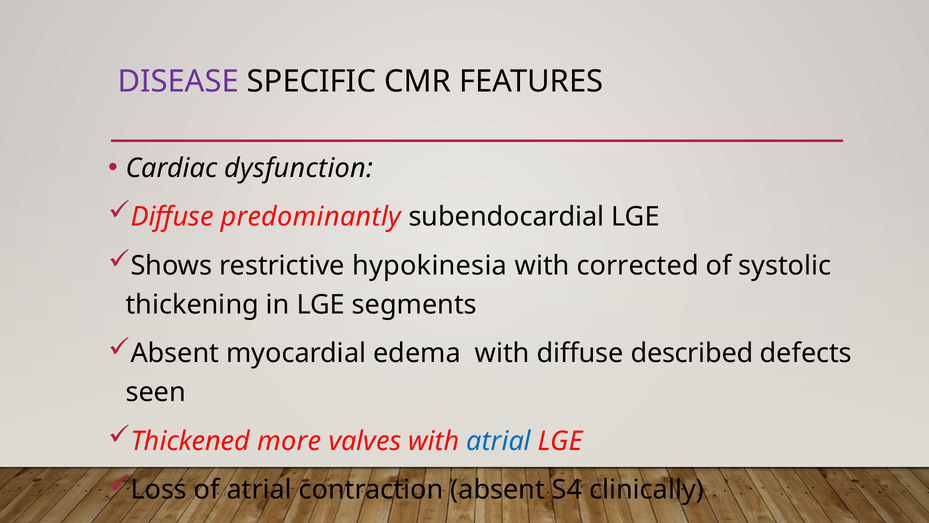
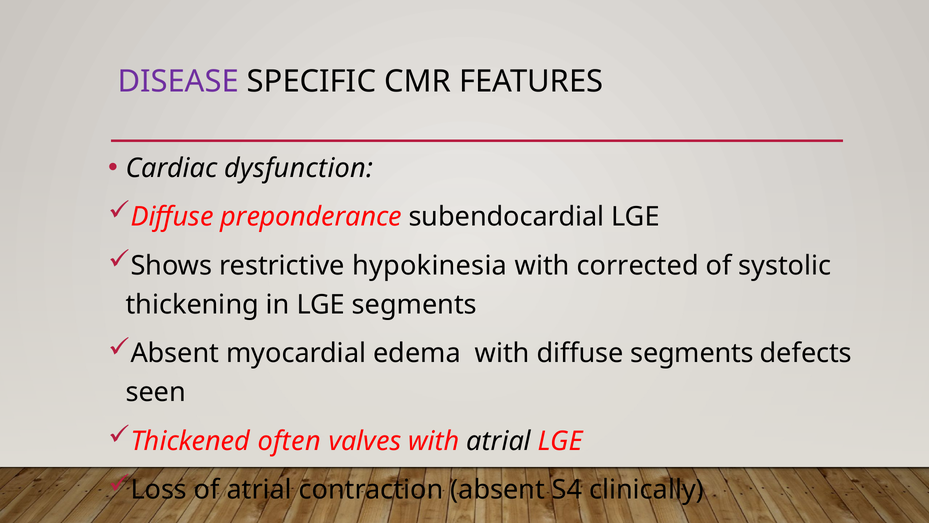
predominantly: predominantly -> preponderance
diffuse described: described -> segments
more: more -> often
atrial at (499, 441) colour: blue -> black
